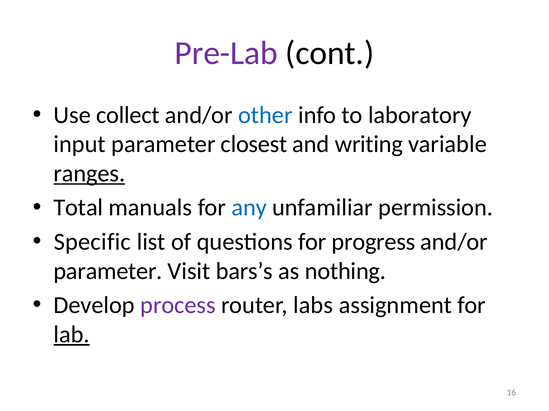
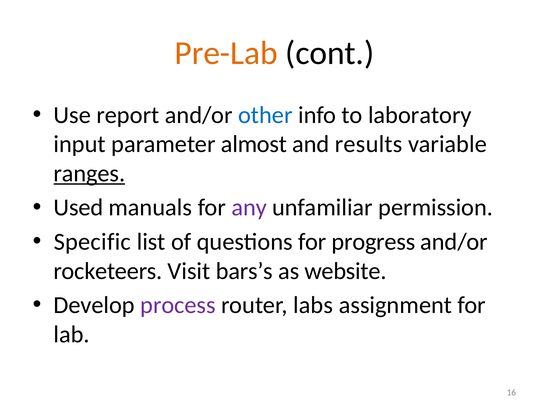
Pre-Lab colour: purple -> orange
collect: collect -> report
closest: closest -> almost
writing: writing -> results
Total: Total -> Used
any colour: blue -> purple
parameter at (108, 272): parameter -> rocketeers
nothing: nothing -> website
lab underline: present -> none
